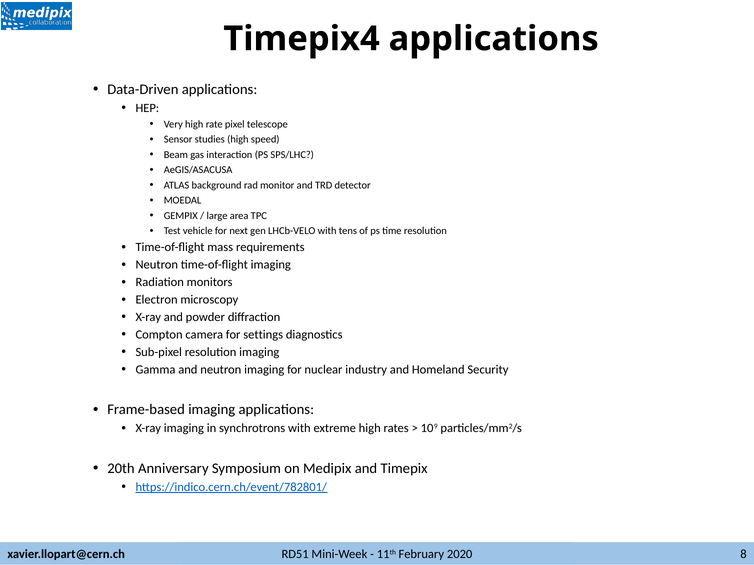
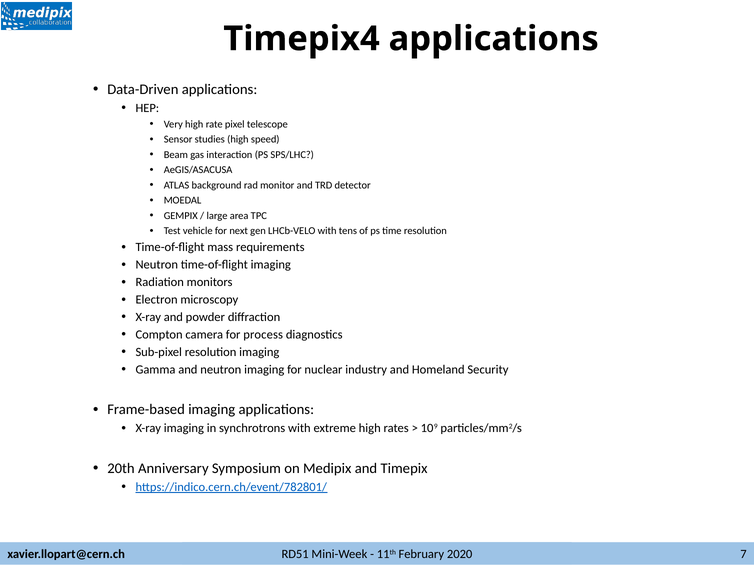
settings: settings -> process
8: 8 -> 7
